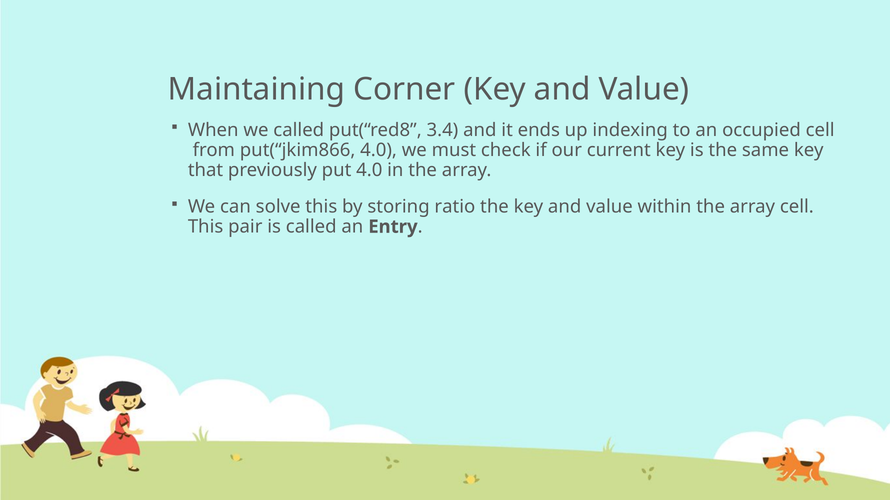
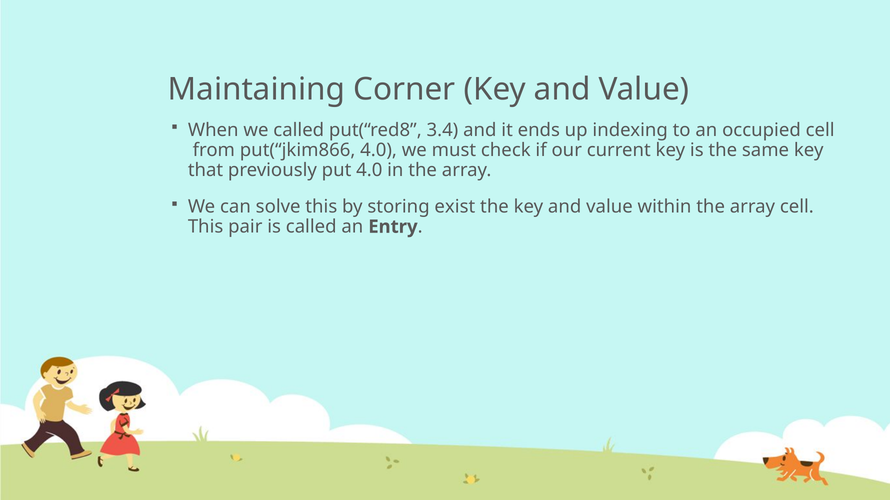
ratio: ratio -> exist
